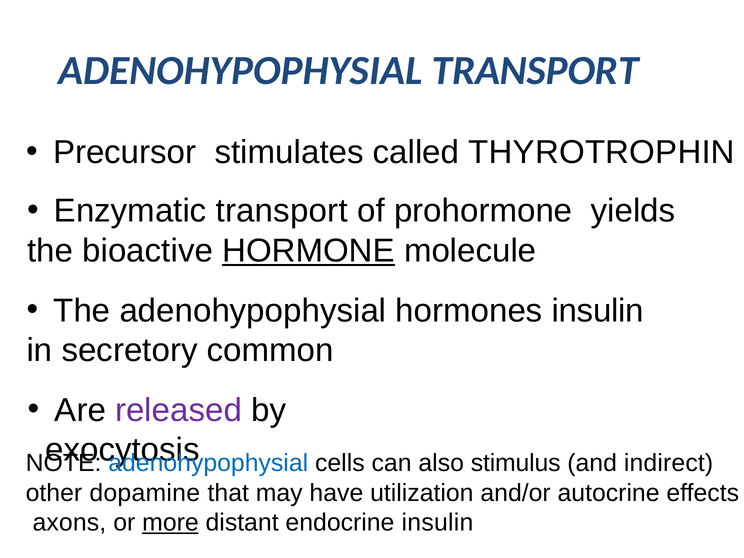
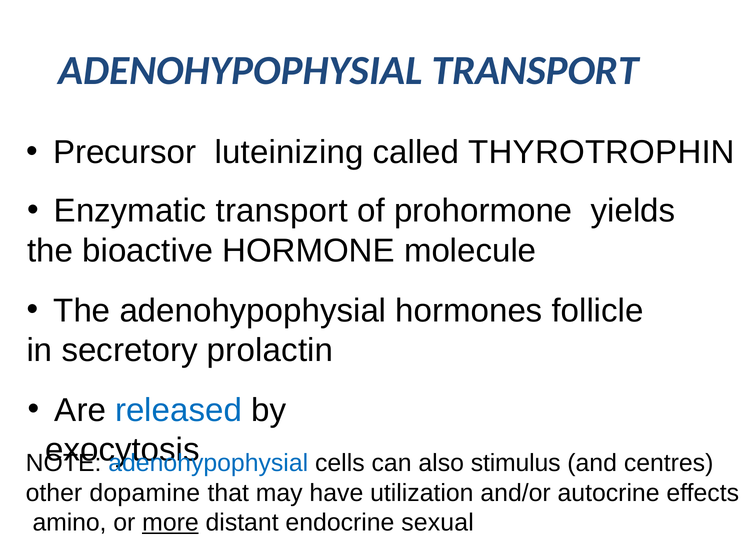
stimulates: stimulates -> luteinizing
HORMONE underline: present -> none
hormones insulin: insulin -> follicle
common: common -> prolactin
released colour: purple -> blue
indirect: indirect -> centres
axons: axons -> amino
endocrine insulin: insulin -> sexual
